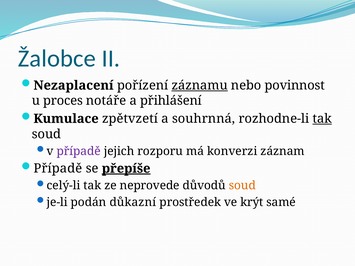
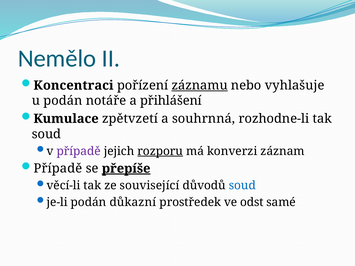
Žalobce: Žalobce -> Nemělo
Nezaplacení: Nezaplacení -> Koncentraci
povinnost: povinnost -> vyhlašuje
u proces: proces -> podán
tak at (322, 119) underline: present -> none
rozporu underline: none -> present
celý-li: celý-li -> věcí-li
neprovede: neprovede -> související
soud at (242, 186) colour: orange -> blue
krýt: krýt -> odst
